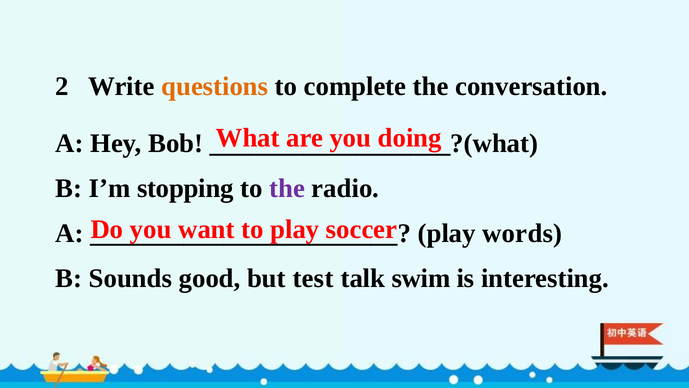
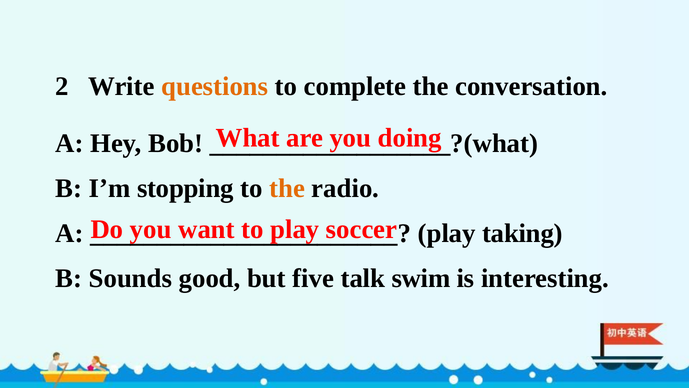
the at (287, 188) colour: purple -> orange
words: words -> taking
test: test -> five
